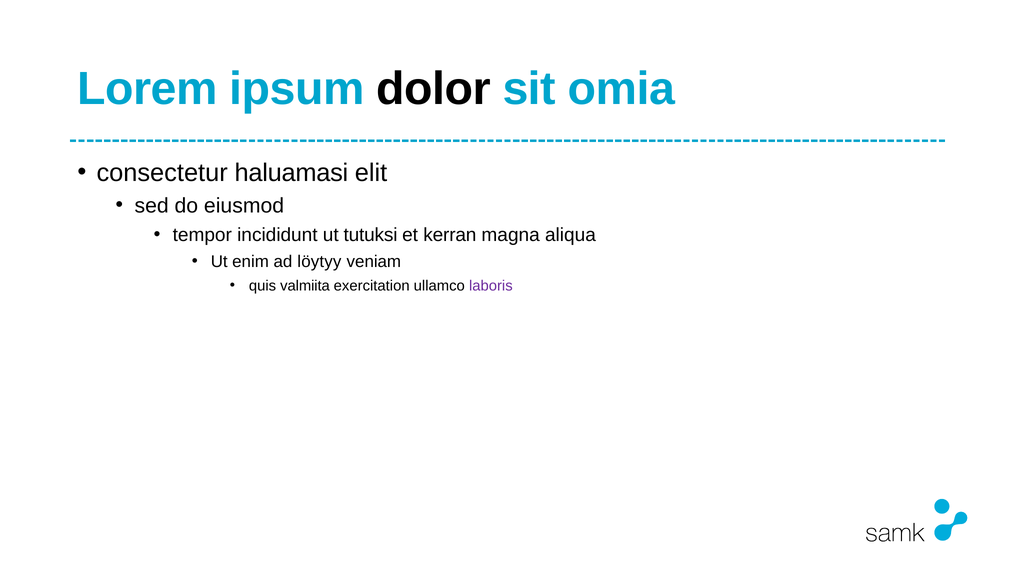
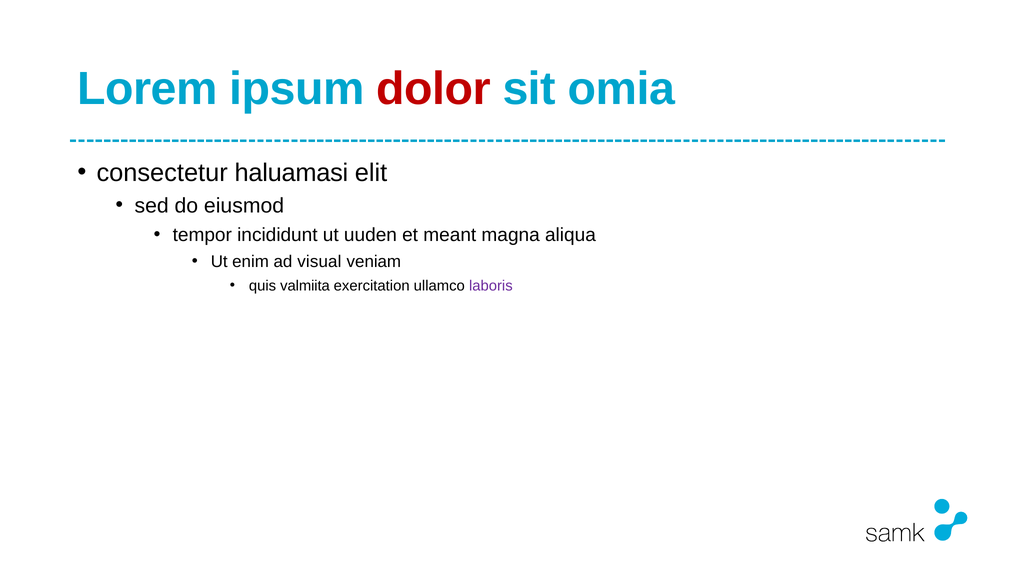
dolor colour: black -> red
tutuksi: tutuksi -> uuden
kerran: kerran -> meant
löytyy: löytyy -> visual
